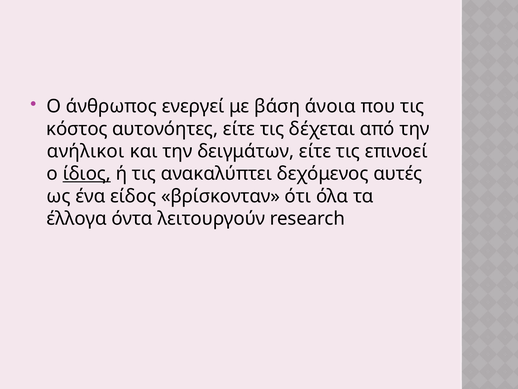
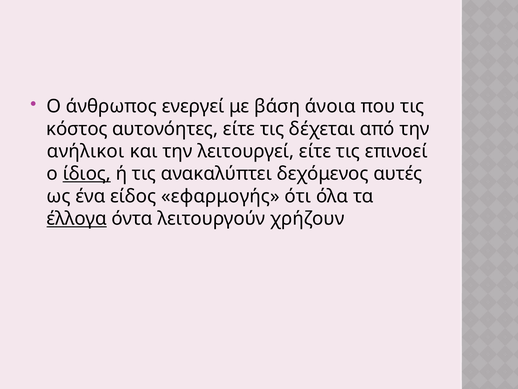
δειγμάτων: δειγμάτων -> λειτουργεί
βρίσκονταν: βρίσκονταν -> εφαρμογής
έλλογα underline: none -> present
research: research -> χρήζουν
